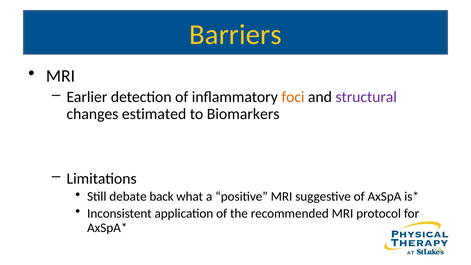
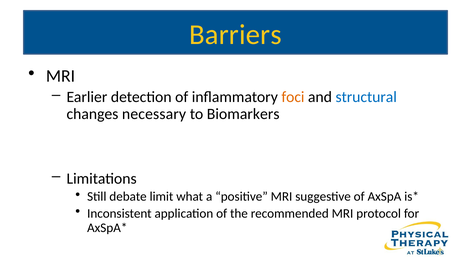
structural colour: purple -> blue
estimated: estimated -> necessary
back: back -> limit
